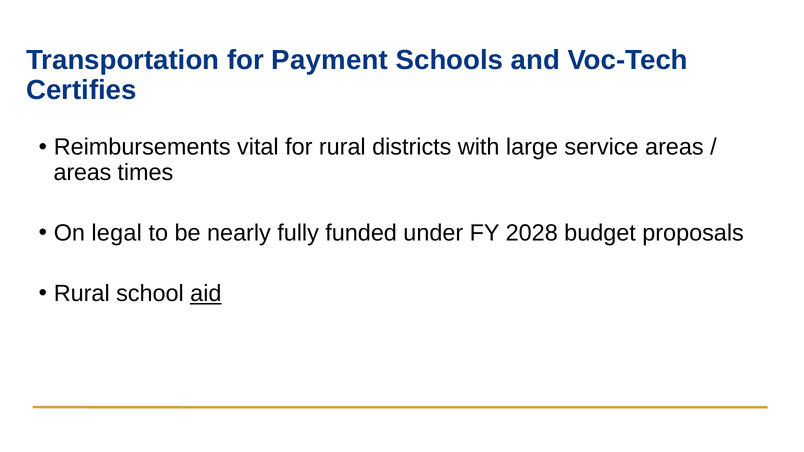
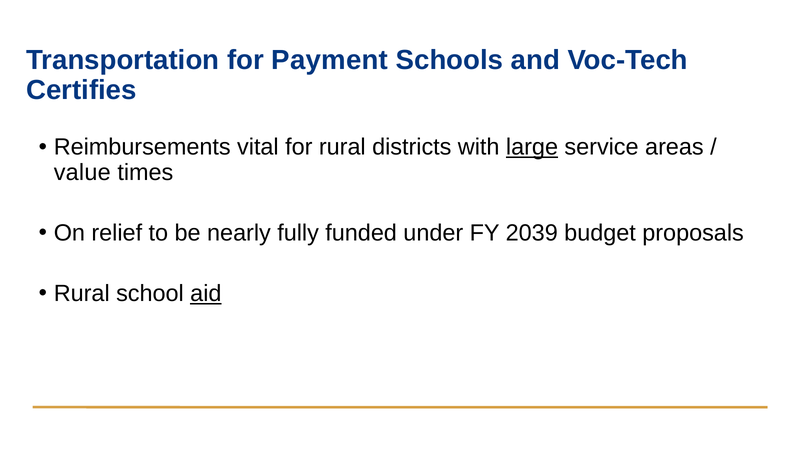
large underline: none -> present
areas at (82, 173): areas -> value
legal: legal -> relief
2028: 2028 -> 2039
